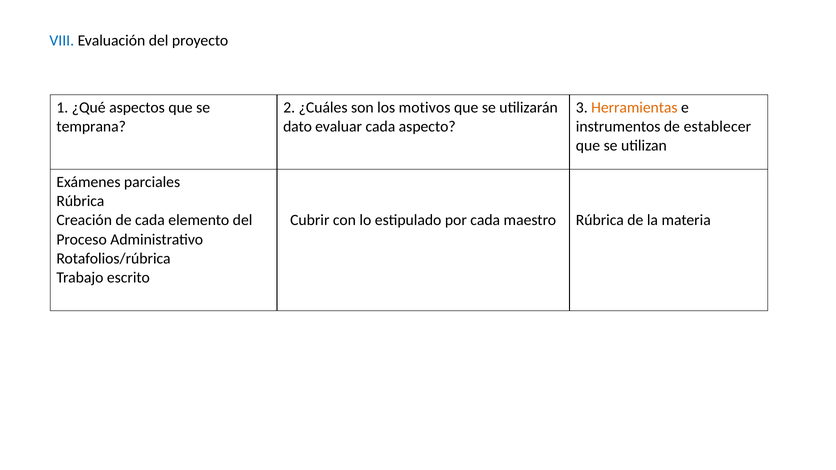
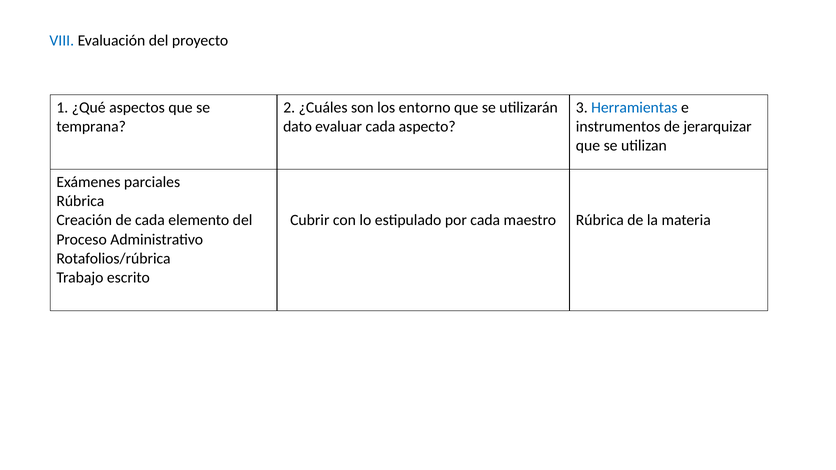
motivos: motivos -> entorno
Herramientas colour: orange -> blue
establecer: establecer -> jerarquizar
